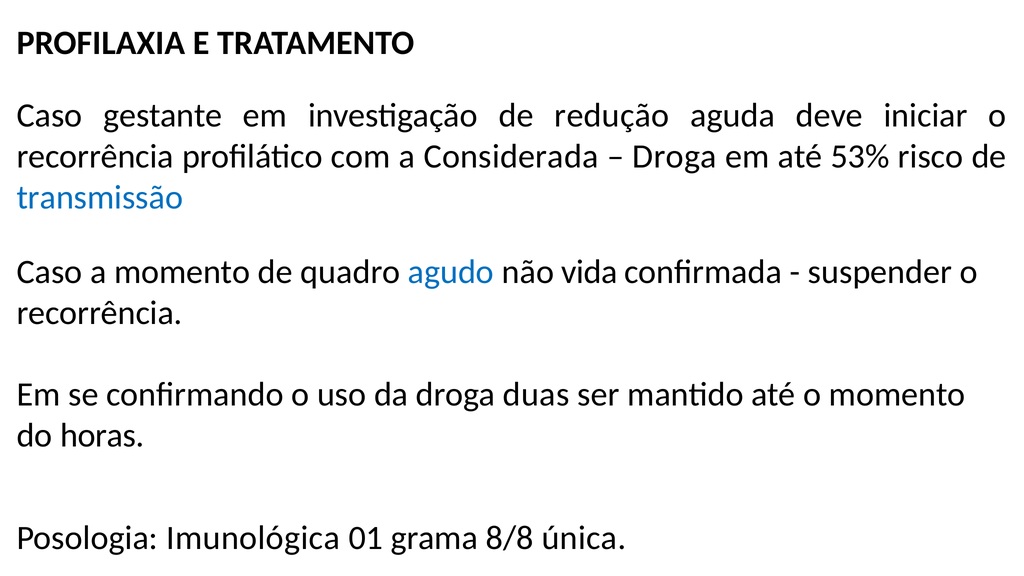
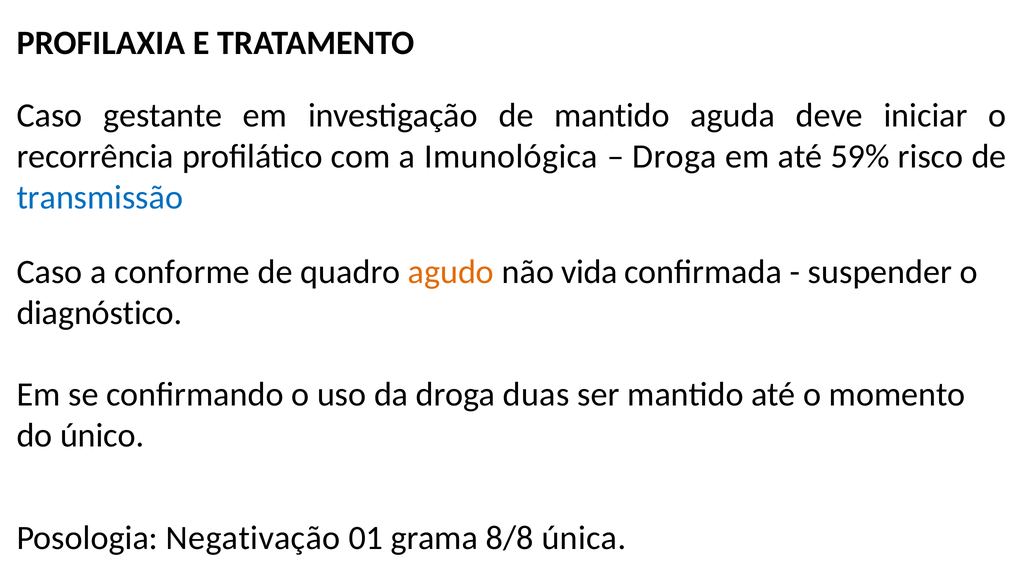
de redução: redução -> mantido
Considerada: Considerada -> Imunológica
53%: 53% -> 59%
a momento: momento -> conforme
agudo colour: blue -> orange
recorrência at (99, 313): recorrência -> diagnóstico
horas: horas -> único
Imunológica: Imunológica -> Negativação
